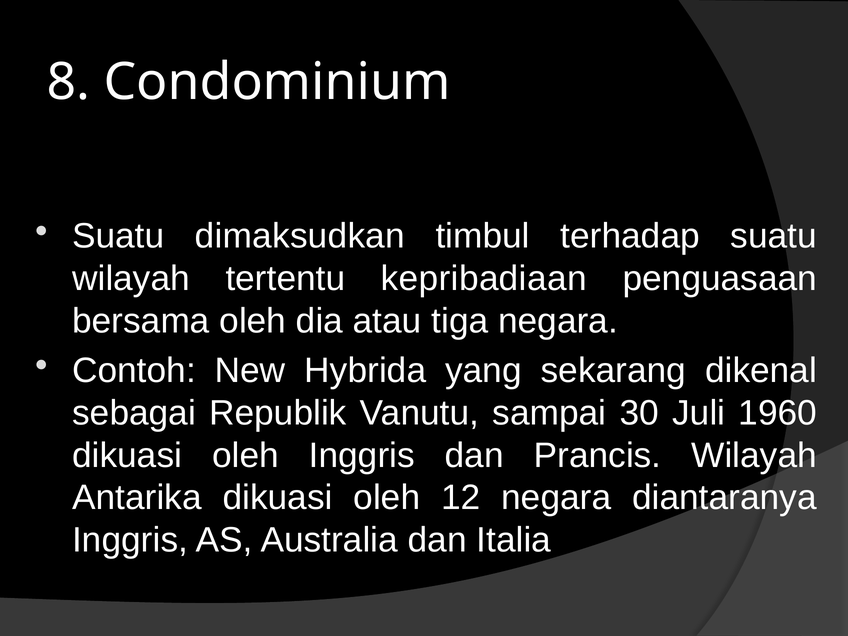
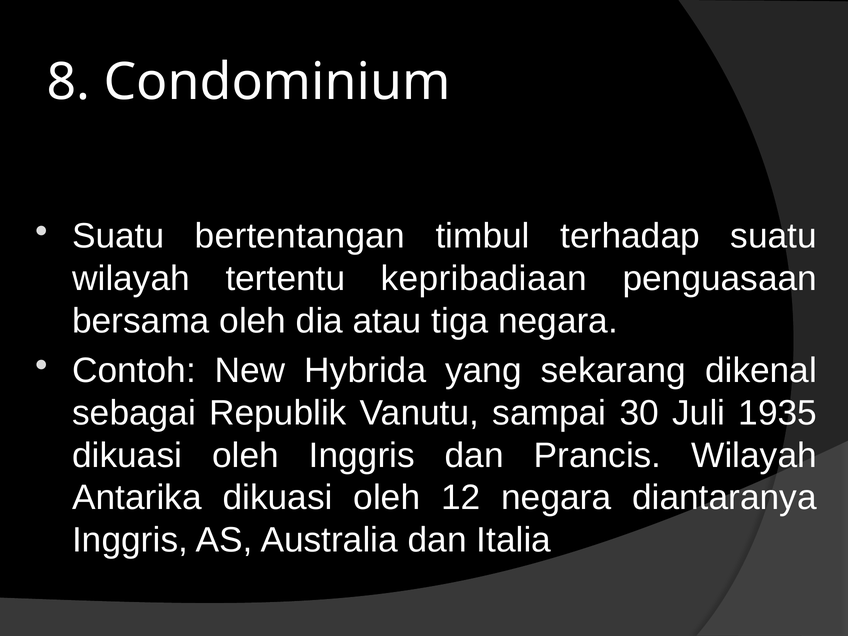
dimaksudkan: dimaksudkan -> bertentangan
1960: 1960 -> 1935
